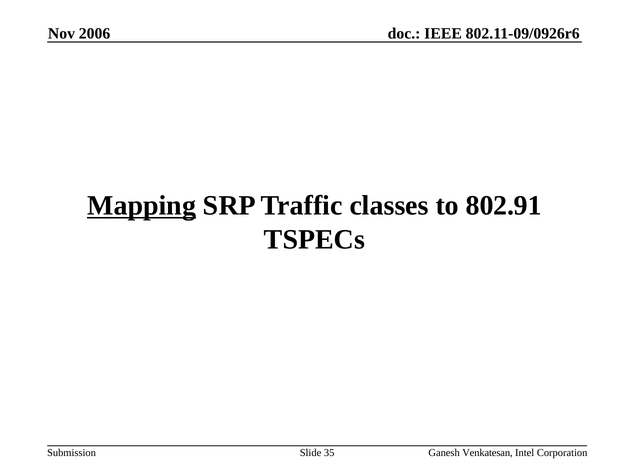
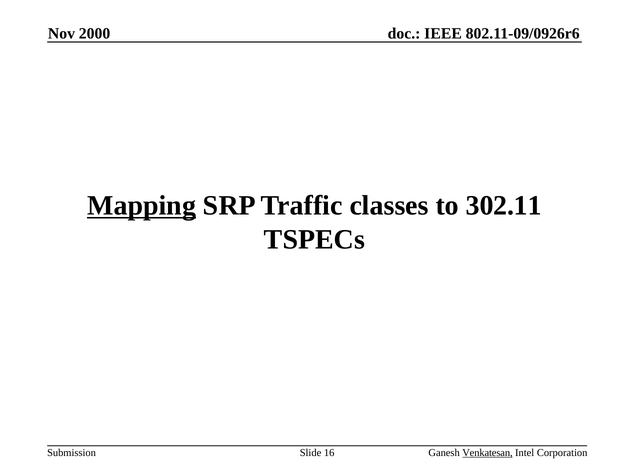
2006: 2006 -> 2000
802.91: 802.91 -> 302.11
35: 35 -> 16
Venkatesan underline: none -> present
